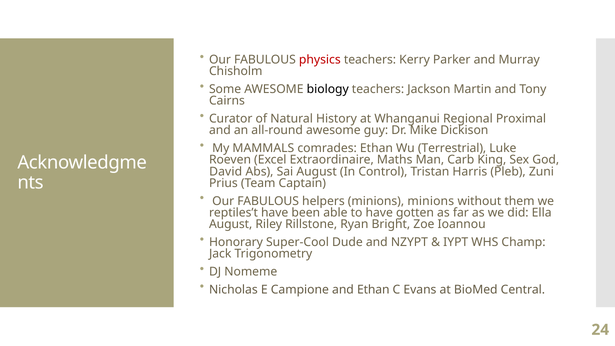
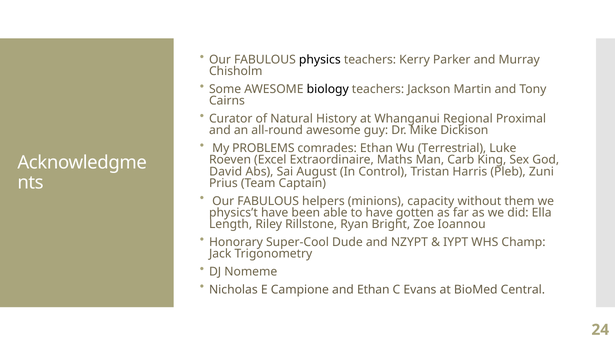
physics colour: red -> black
MAMMALS: MAMMALS -> PROBLEMS
minions minions: minions -> capacity
reptiles’t: reptiles’t -> physics’t
August at (231, 224): August -> Length
